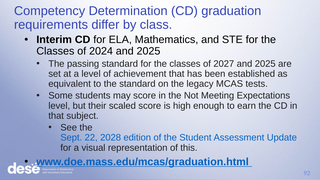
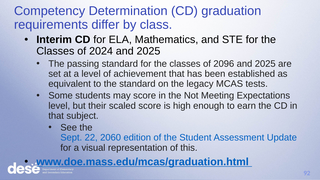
2027: 2027 -> 2096
2028: 2028 -> 2060
